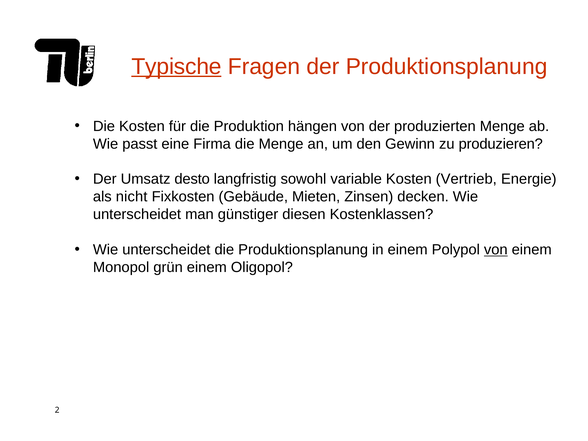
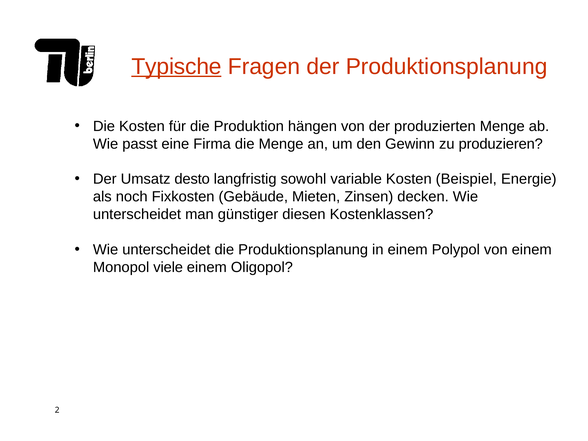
Vertrieb: Vertrieb -> Beispiel
nicht: nicht -> noch
von at (496, 250) underline: present -> none
grün: grün -> viele
